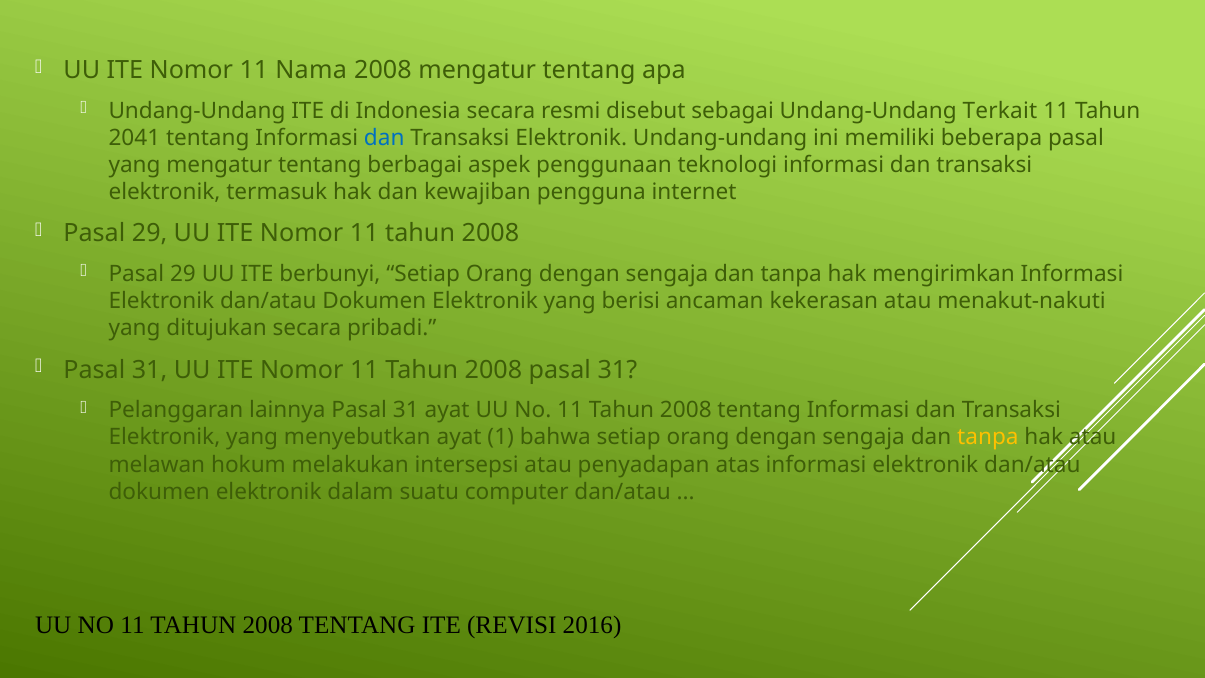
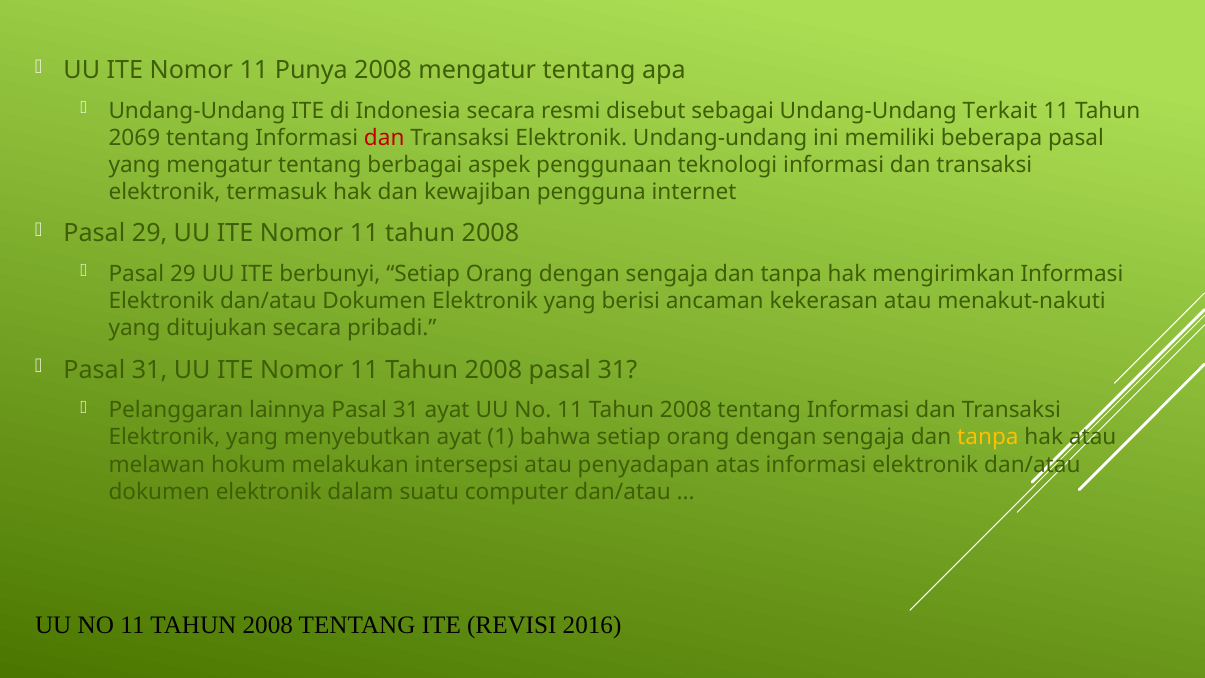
Nama: Nama -> Punya
2041: 2041 -> 2069
dan at (384, 138) colour: blue -> red
